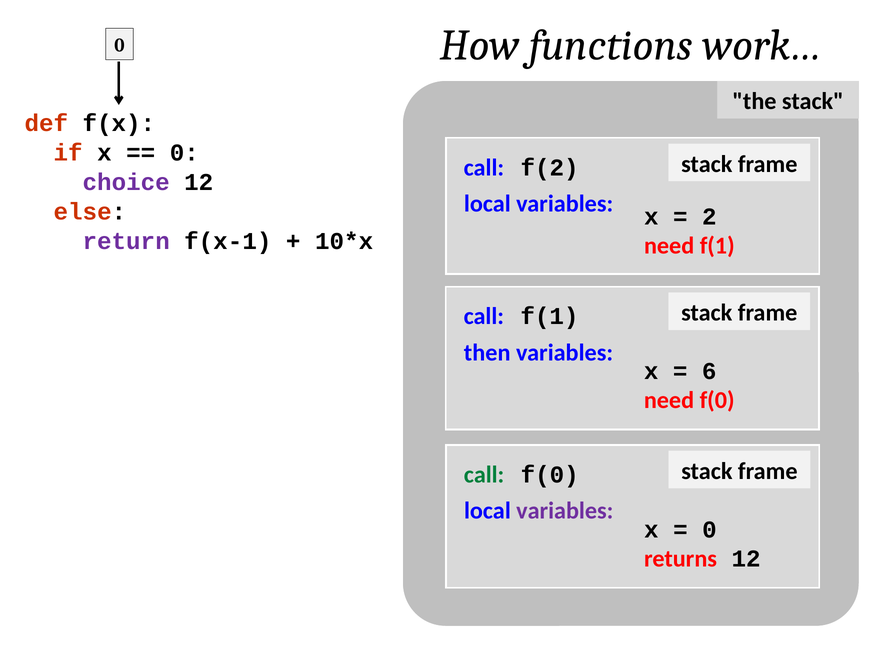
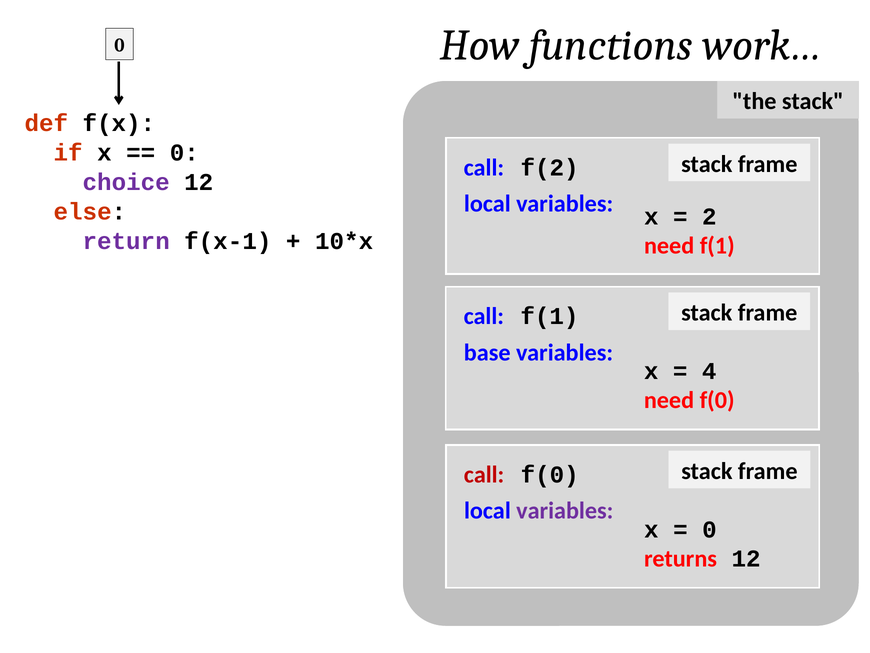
then: then -> base
6: 6 -> 4
call at (484, 474) colour: green -> red
